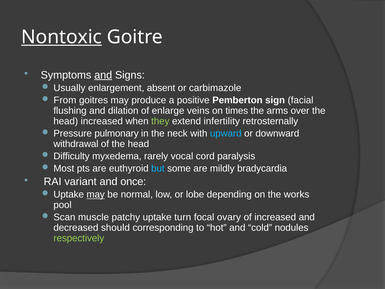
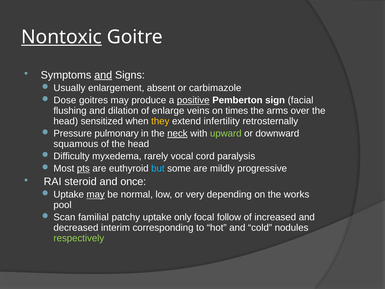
From: From -> Dose
positive underline: none -> present
head increased: increased -> sensitized
they colour: light green -> yellow
neck underline: none -> present
upward colour: light blue -> light green
withdrawal: withdrawal -> squamous
pts underline: none -> present
bradycardia: bradycardia -> progressive
variant: variant -> steroid
lobe: lobe -> very
muscle: muscle -> familial
turn: turn -> only
ovary: ovary -> follow
should: should -> interim
